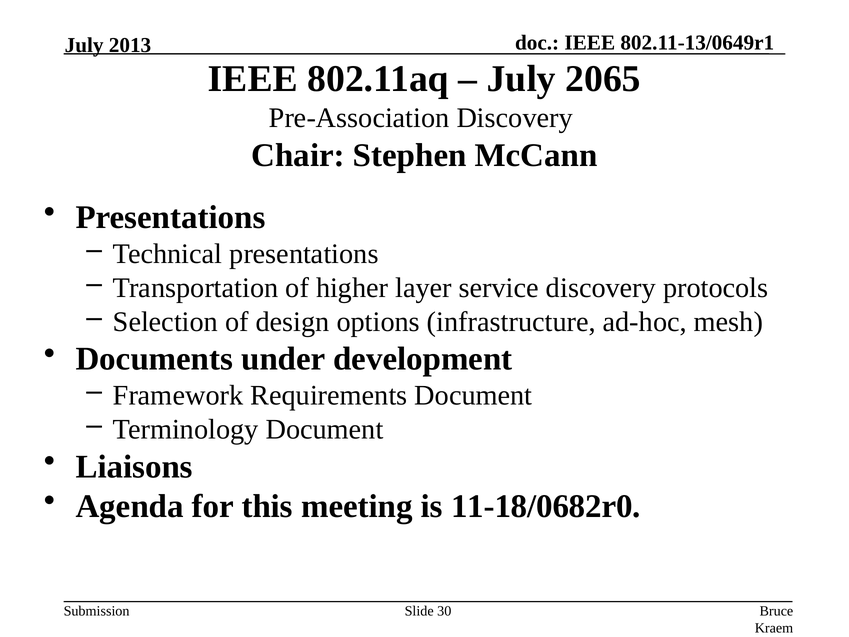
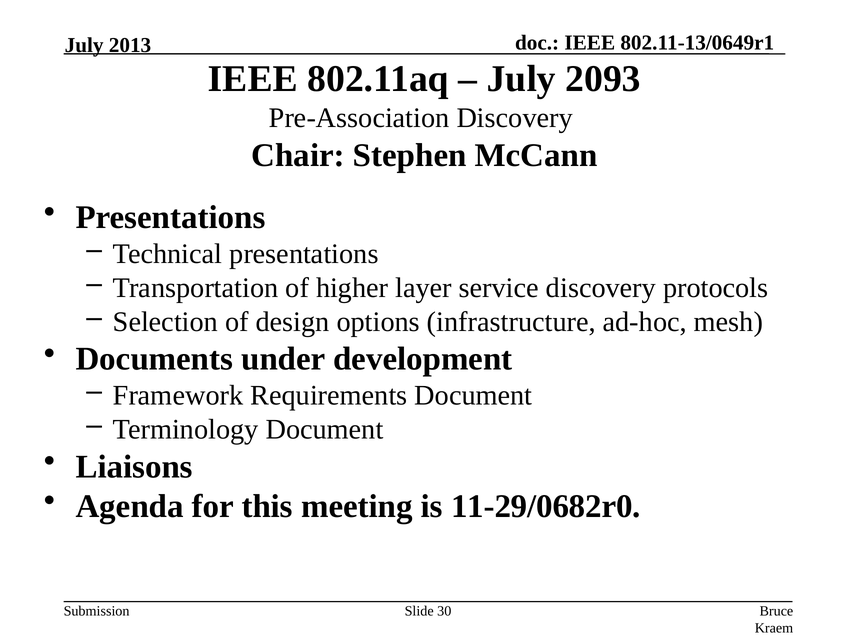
2065: 2065 -> 2093
11-18/0682r0: 11-18/0682r0 -> 11-29/0682r0
